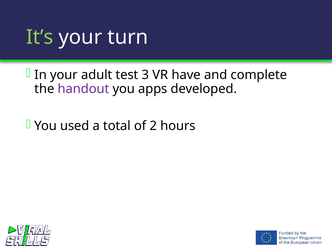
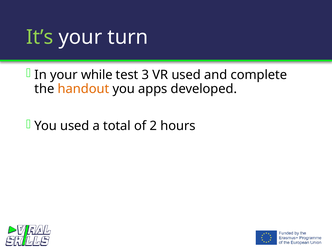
adult: adult -> while
VR have: have -> used
handout colour: purple -> orange
